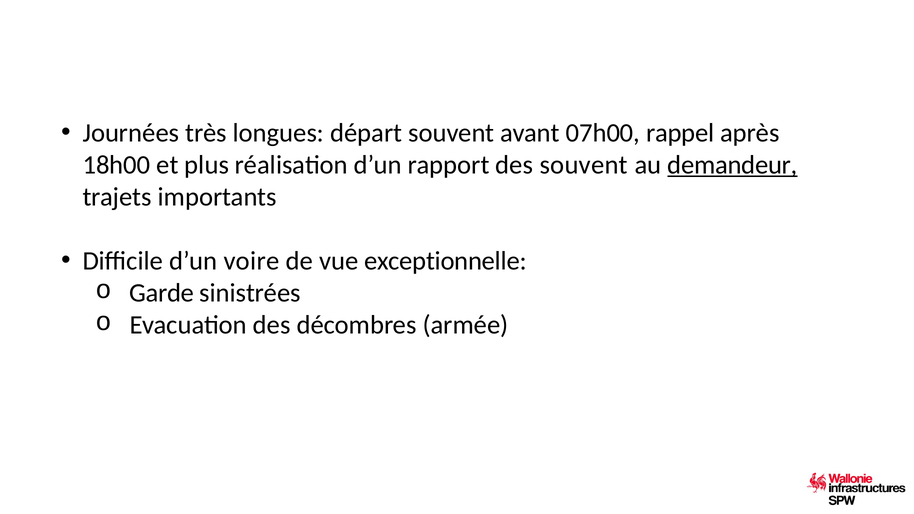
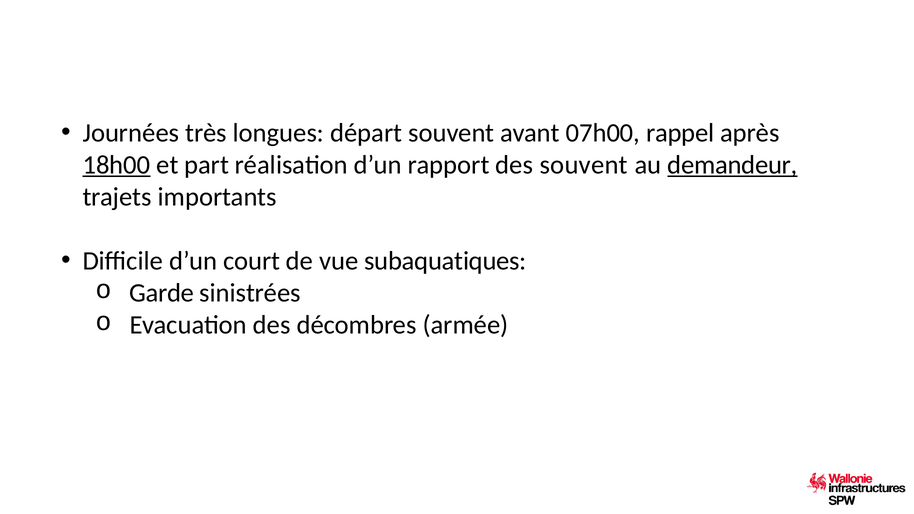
18h00 underline: none -> present
plus: plus -> part
voire: voire -> court
exceptionnelle: exceptionnelle -> subaquatiques
